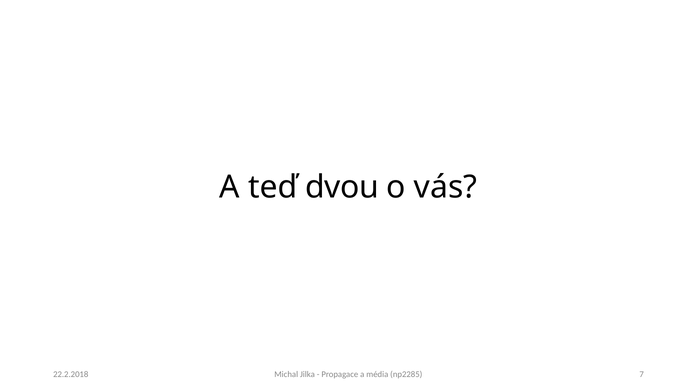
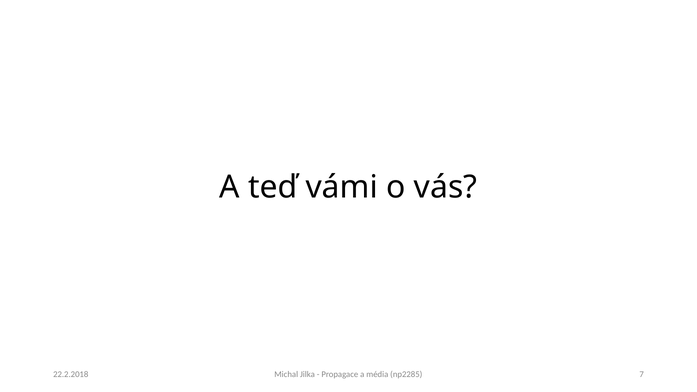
dvou: dvou -> vámi
